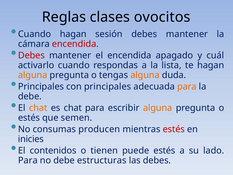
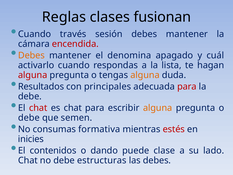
ovocitos: ovocitos -> fusionan
Cuando hagan: hagan -> través
Debes at (31, 55) colour: red -> orange
el encendida: encendida -> denomina
alguna at (33, 75) colour: orange -> red
Principales at (41, 86): Principales -> Resultados
para at (187, 86) colour: orange -> red
chat at (38, 108) colour: orange -> red
estés at (29, 118): estés -> debe
producen: producen -> formativa
tienen: tienen -> dando
puede estés: estés -> clase
Para at (28, 160): Para -> Chat
